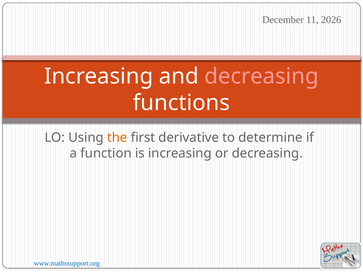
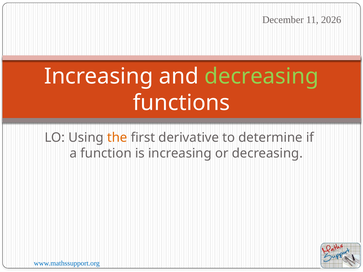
decreasing at (262, 76) colour: pink -> light green
